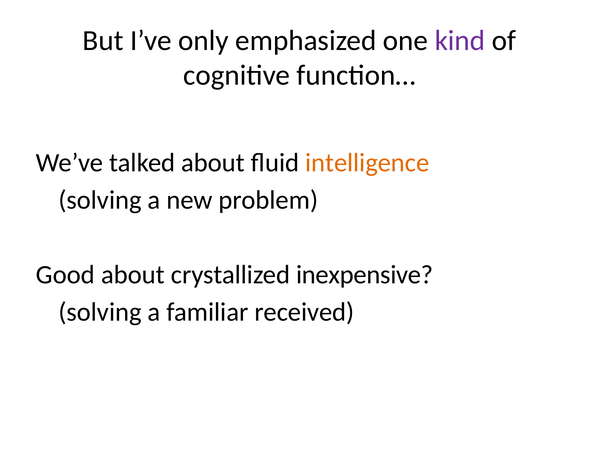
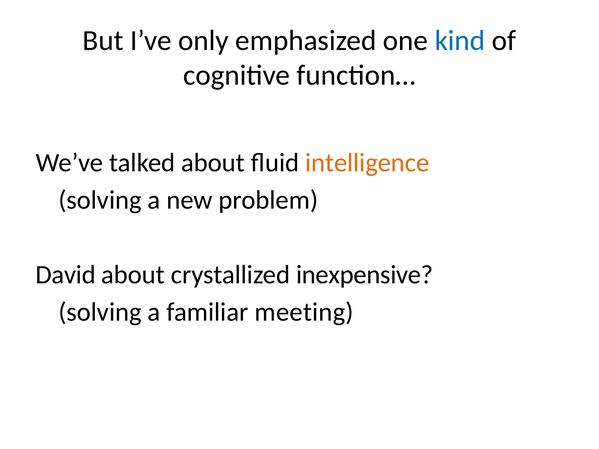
kind colour: purple -> blue
Good: Good -> David
received: received -> meeting
